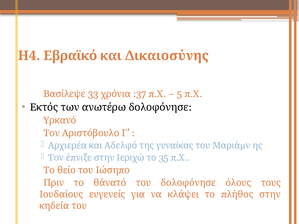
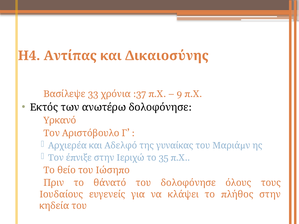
Εβραϊκό: Εβραϊκό -> Αντίπας
5: 5 -> 9
